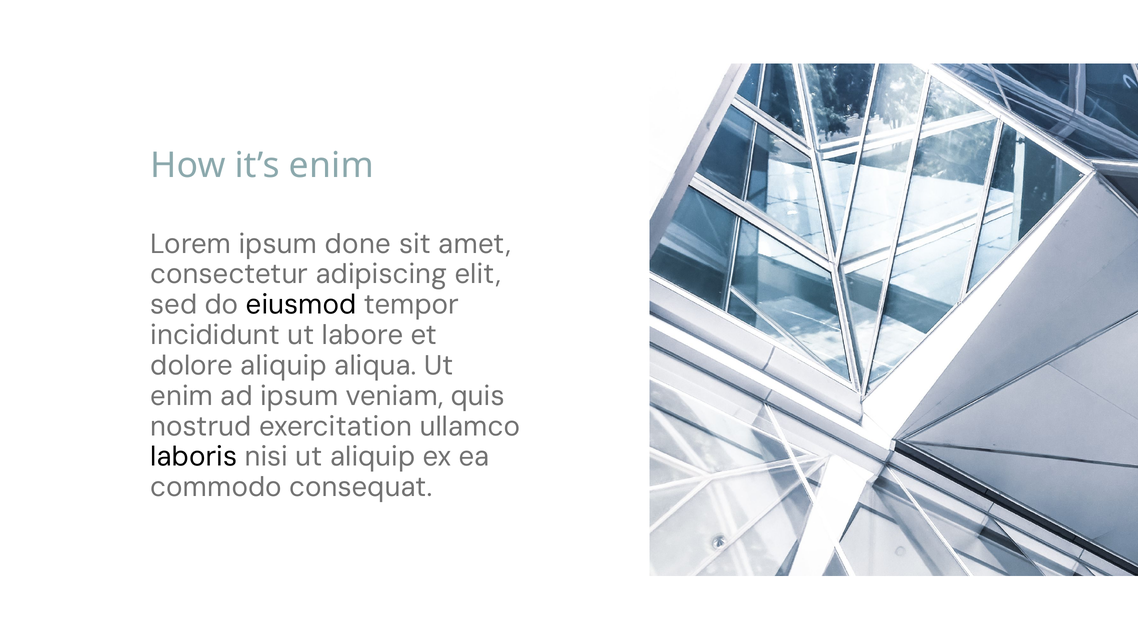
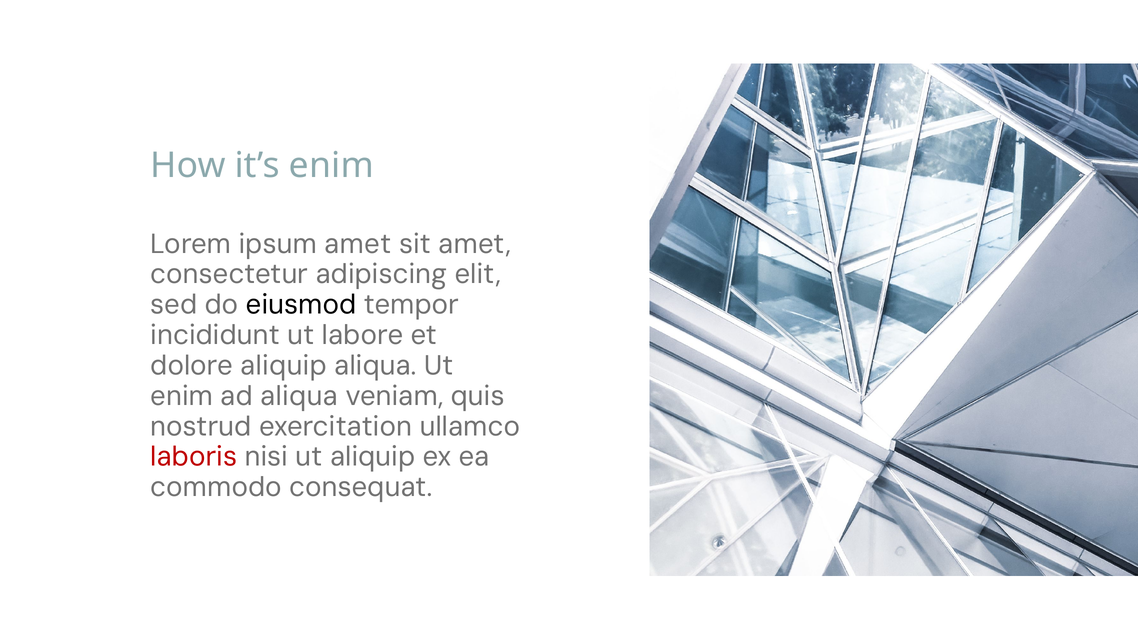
ipsum done: done -> amet
ad ipsum: ipsum -> aliqua
laboris colour: black -> red
